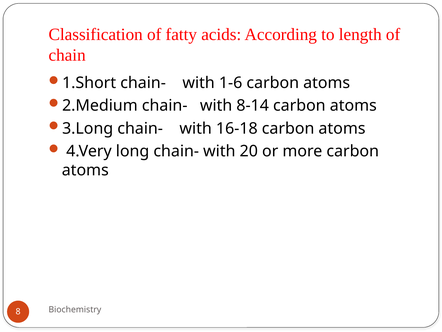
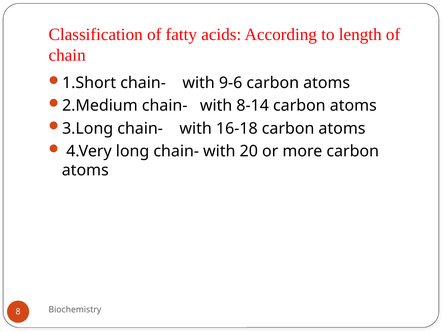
1-6: 1-6 -> 9-6
